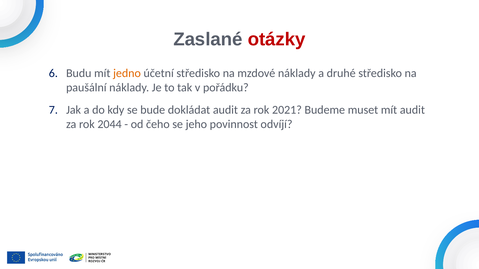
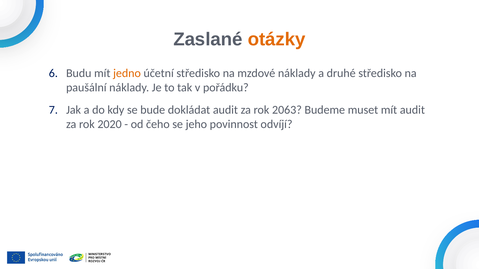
otázky colour: red -> orange
2021: 2021 -> 2063
2044: 2044 -> 2020
